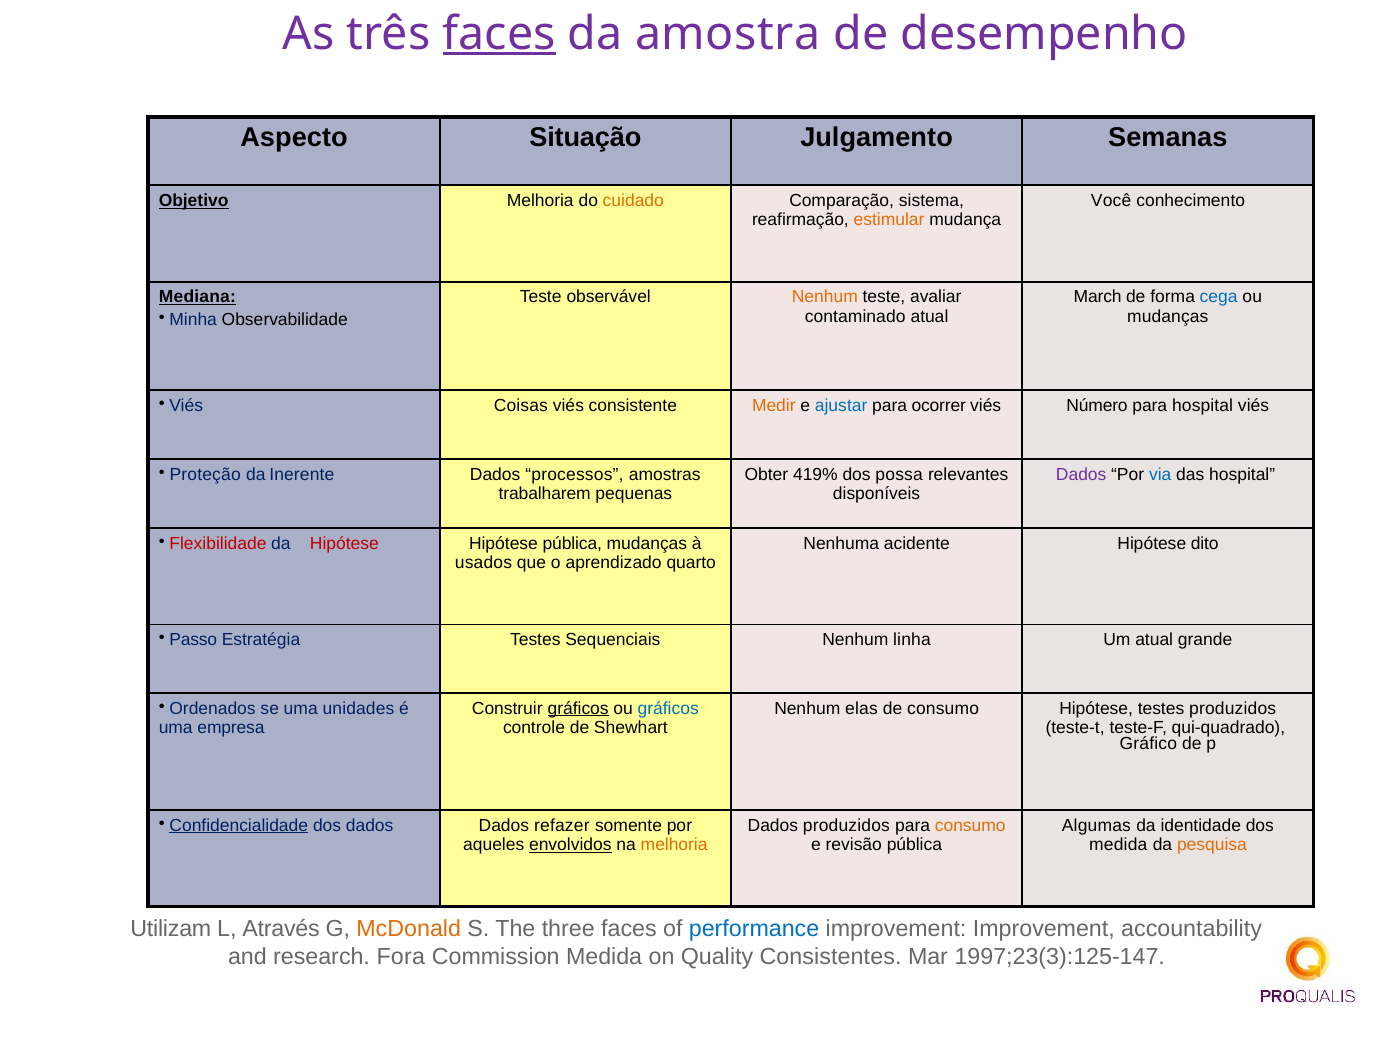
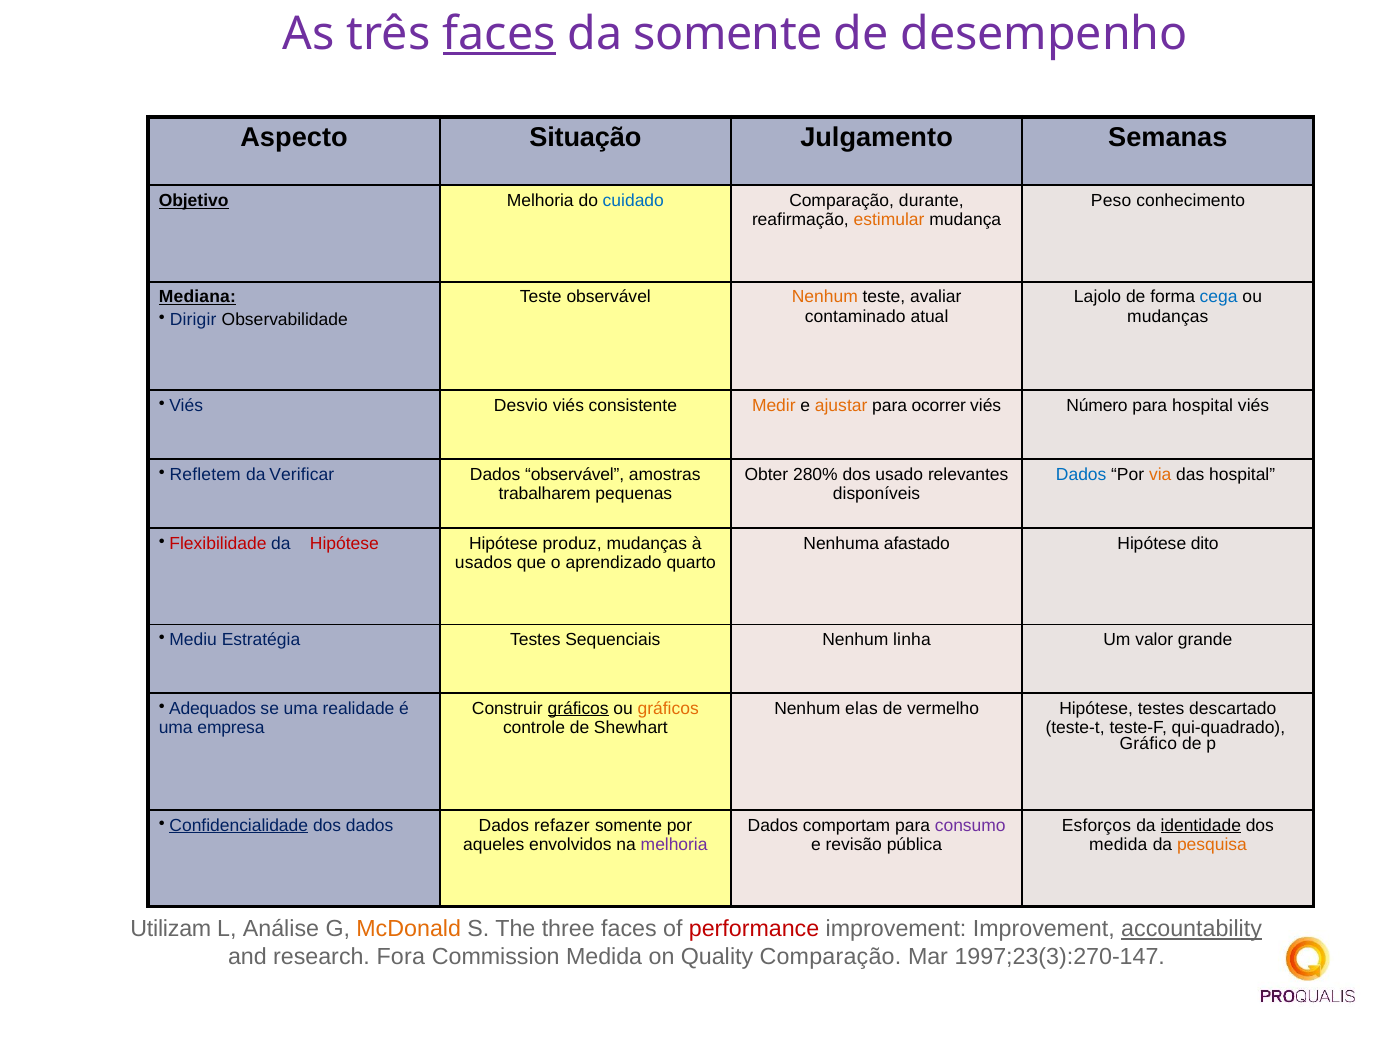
da amostra: amostra -> somente
cuidado colour: orange -> blue
sistema: sistema -> durante
Você: Você -> Peso
March: March -> Lajolo
Minha: Minha -> Dirigir
Coisas: Coisas -> Desvio
ajustar colour: blue -> orange
Proteção: Proteção -> Refletem
Inerente: Inerente -> Verificar
Dados processos: processos -> observável
419%: 419% -> 280%
possa: possa -> usado
Dados at (1081, 474) colour: purple -> blue
via colour: blue -> orange
Hipótese pública: pública -> produz
acidente: acidente -> afastado
Passo: Passo -> Mediu
Um atual: atual -> valor
Ordenados: Ordenados -> Adequados
unidades: unidades -> realidade
gráficos at (668, 708) colour: blue -> orange
de consumo: consumo -> vermelho
testes produzidos: produzidos -> descartado
Dados produzidos: produzidos -> comportam
consumo at (970, 825) colour: orange -> purple
Algumas: Algumas -> Esforços
identidade underline: none -> present
envolvidos underline: present -> none
melhoria at (674, 845) colour: orange -> purple
Através: Através -> Análise
performance colour: blue -> red
accountability underline: none -> present
Quality Consistentes: Consistentes -> Comparação
1997;23(3):125-147: 1997;23(3):125-147 -> 1997;23(3):270-147
